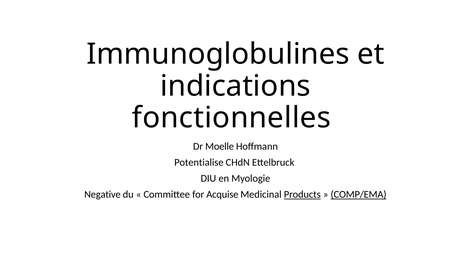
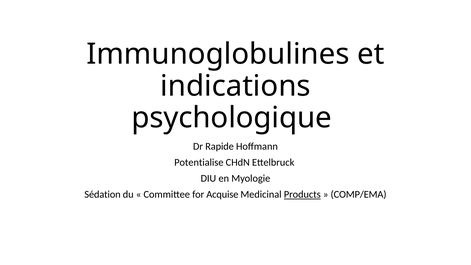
fonctionnelles: fonctionnelles -> psychologique
Moelle: Moelle -> Rapide
Negative: Negative -> Sédation
COMP/EMA underline: present -> none
